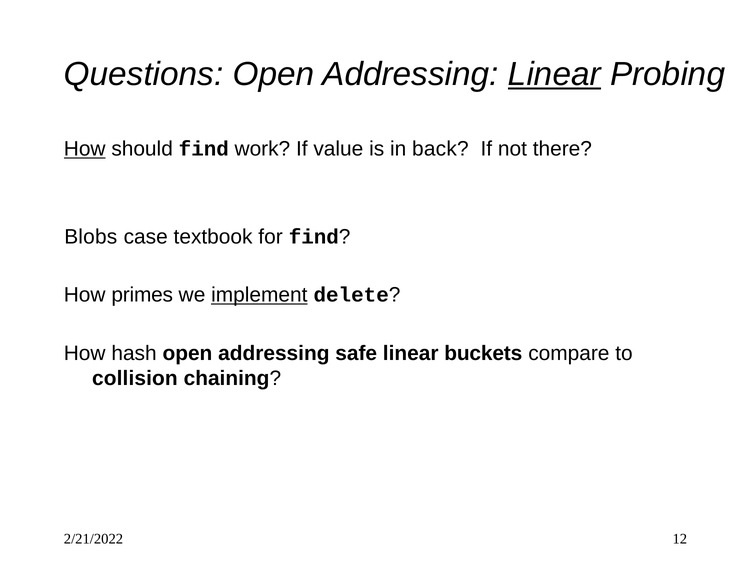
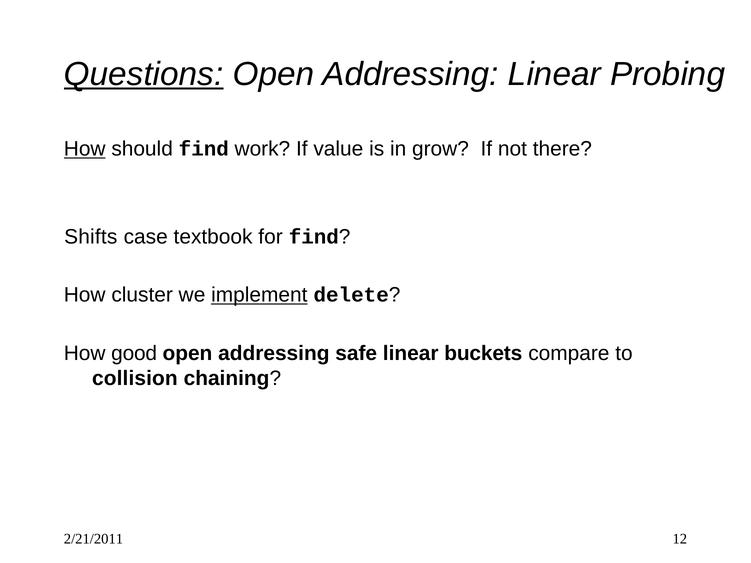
Questions underline: none -> present
Linear at (554, 74) underline: present -> none
back: back -> grow
Blobs: Blobs -> Shifts
primes: primes -> cluster
hash: hash -> good
2/21/2022: 2/21/2022 -> 2/21/2011
